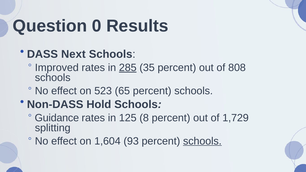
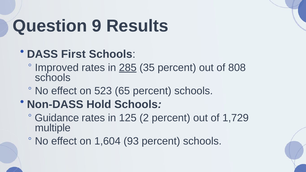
0: 0 -> 9
Next: Next -> First
8: 8 -> 2
splitting: splitting -> multiple
schools at (202, 141) underline: present -> none
